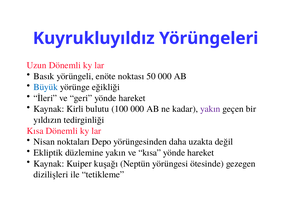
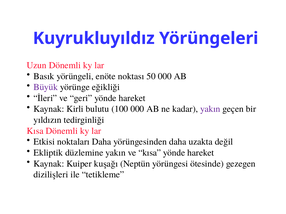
Büyük colour: blue -> purple
Nisan: Nisan -> Etkisi
noktaları Depo: Depo -> Daha
